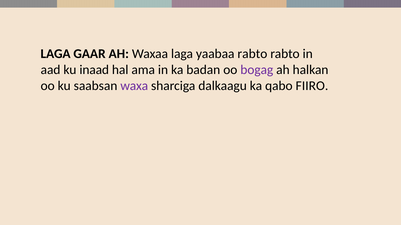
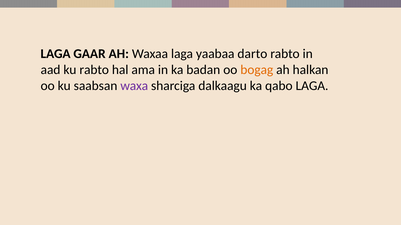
yaabaa rabto: rabto -> darto
ku inaad: inaad -> rabto
bogag colour: purple -> orange
qabo FIIRO: FIIRO -> LAGA
